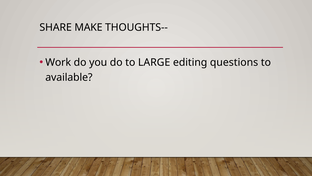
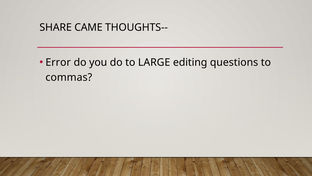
MAKE: MAKE -> CAME
Work: Work -> Error
available: available -> commas
